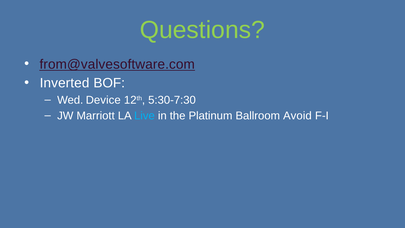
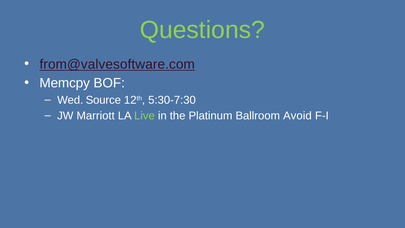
Inverted: Inverted -> Memcpy
Device: Device -> Source
Live colour: light blue -> light green
